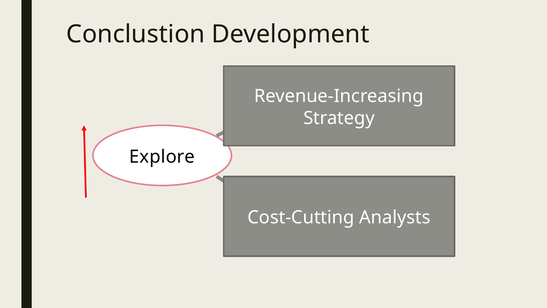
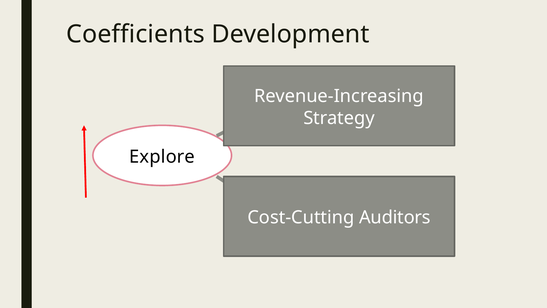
Conclustion: Conclustion -> Coefficients
Analysts: Analysts -> Auditors
